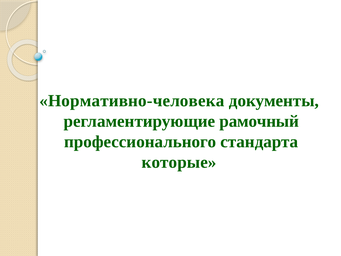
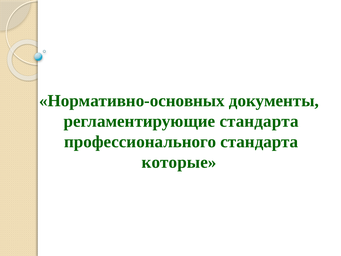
Нормативно-человека: Нормативно-человека -> Нормативно-основных
регламентирующие рамочный: рамочный -> стандарта
